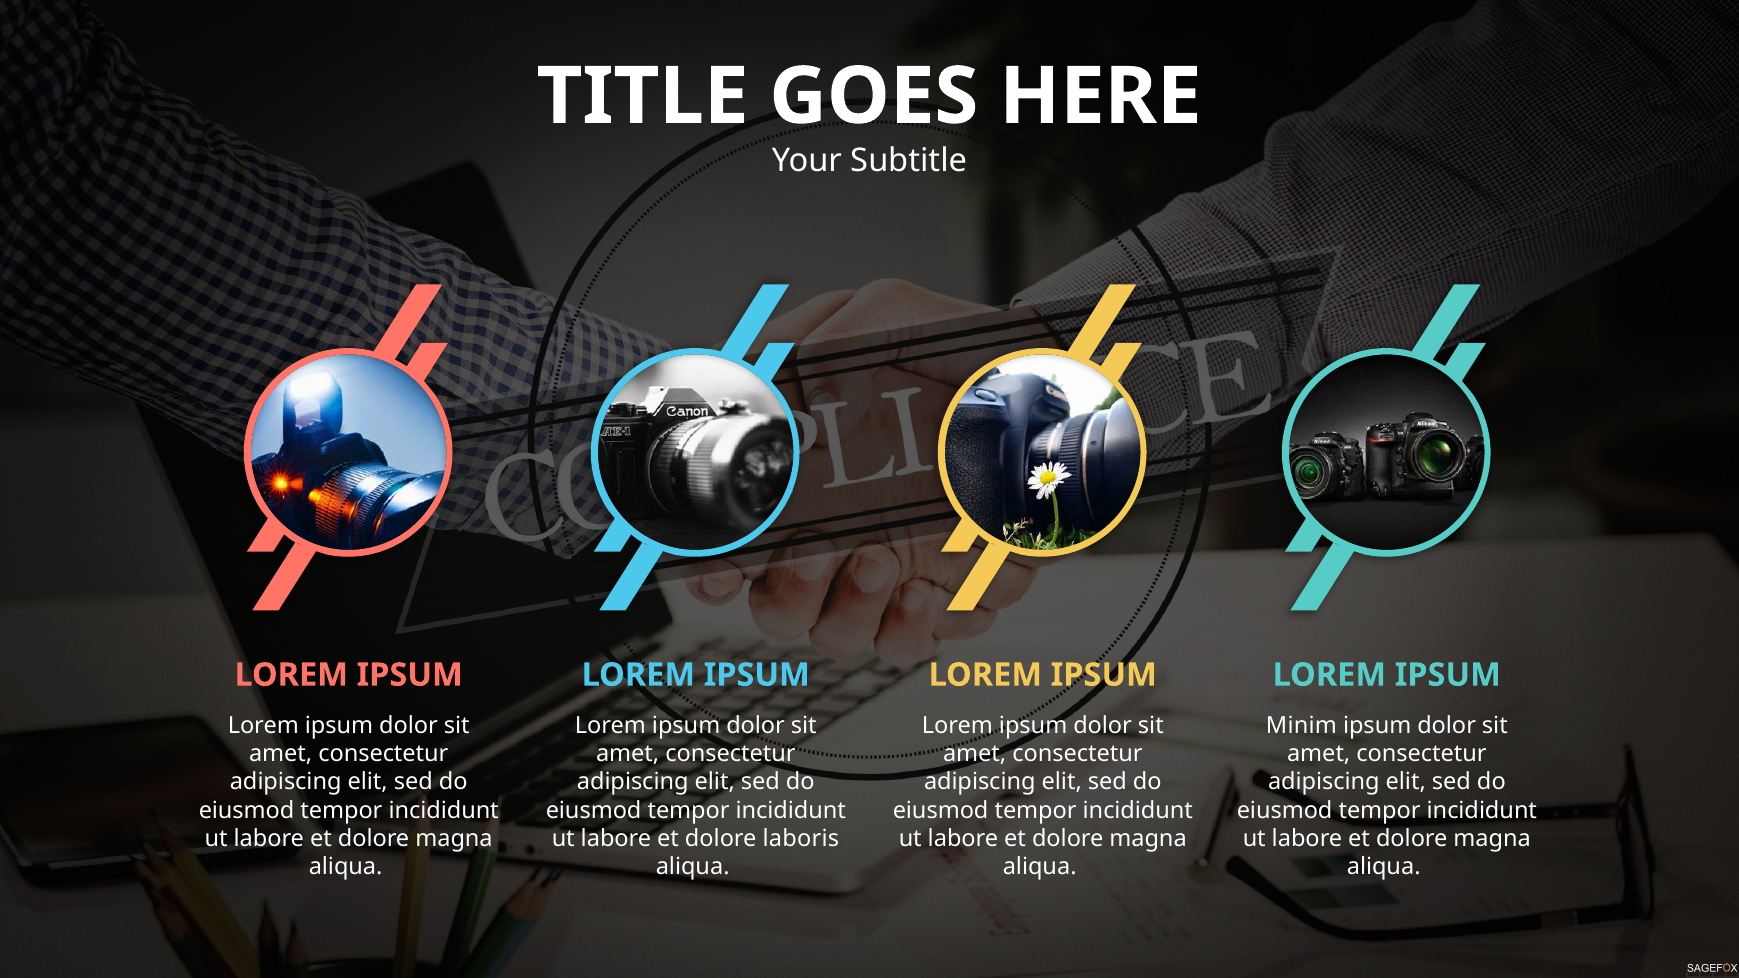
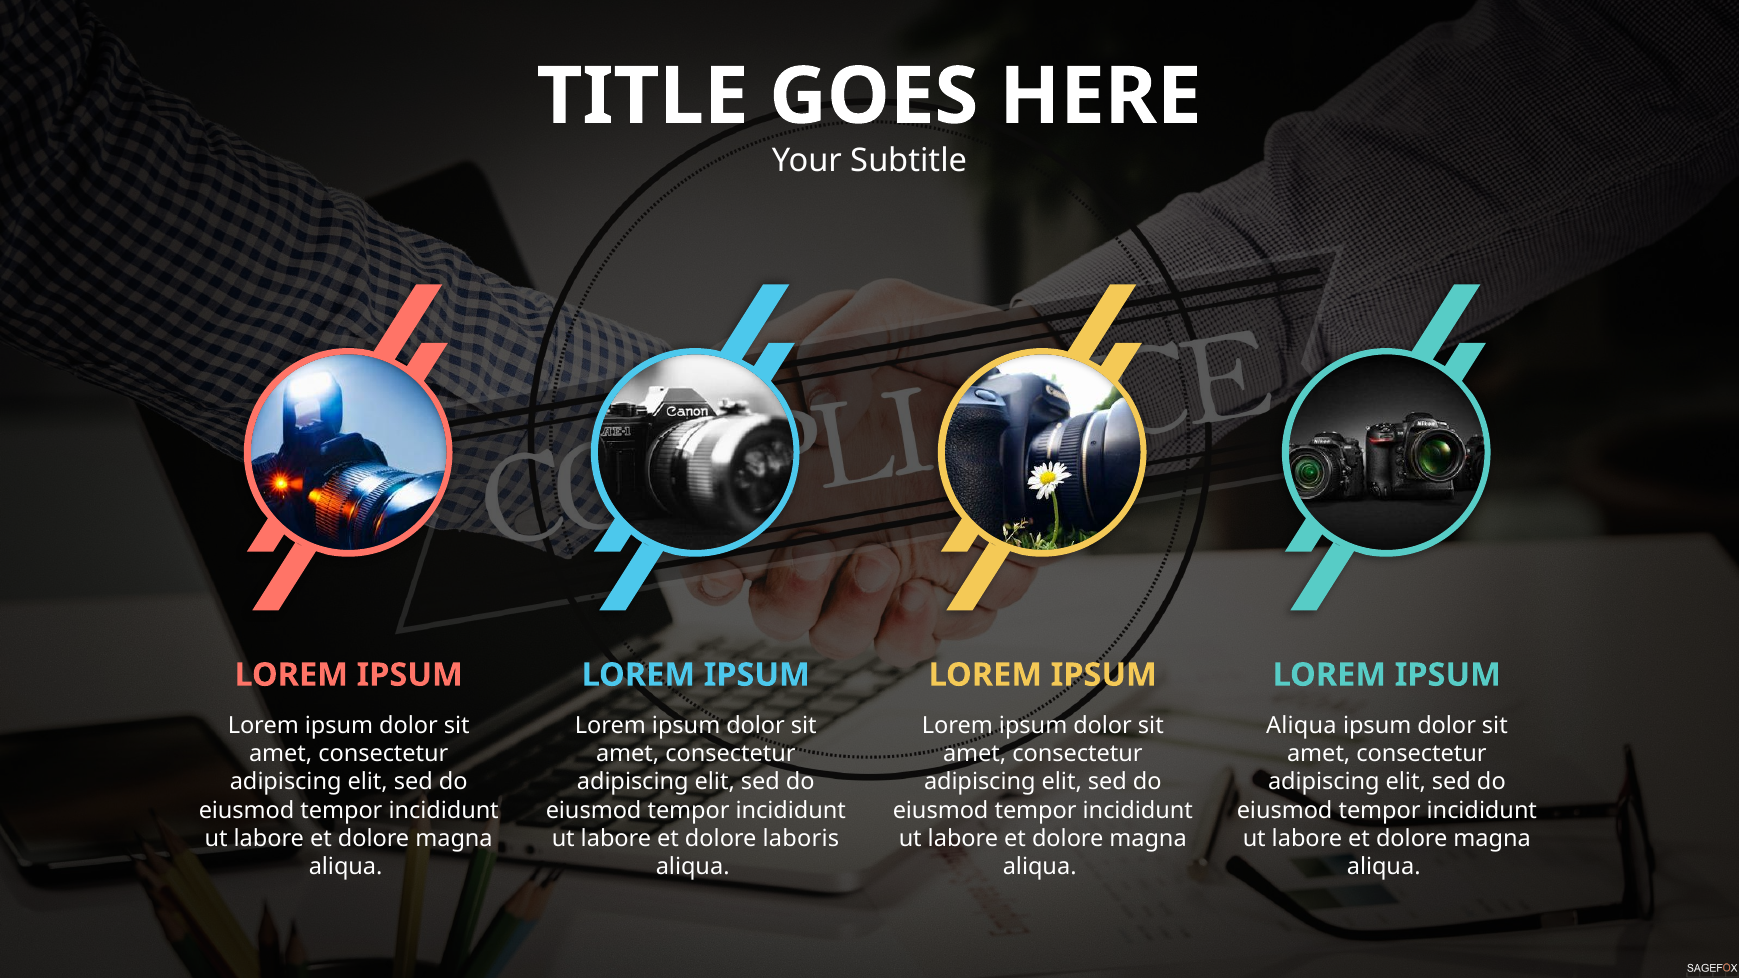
Minim at (1301, 726): Minim -> Aliqua
